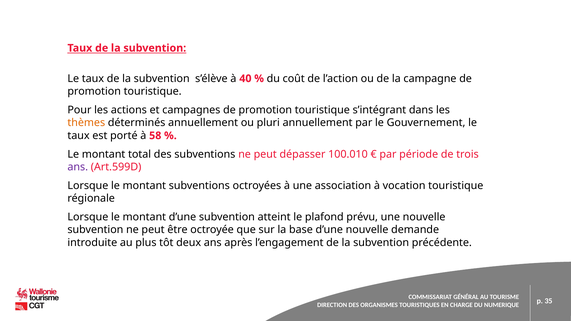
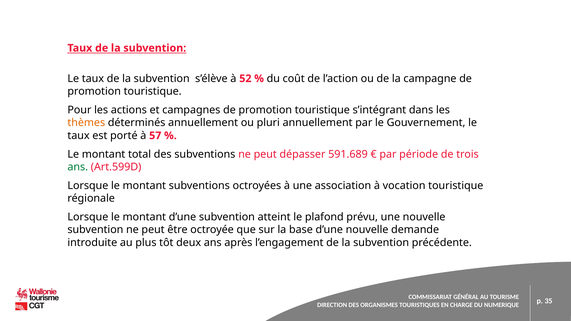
40: 40 -> 52
58: 58 -> 57
100.010: 100.010 -> 591.689
ans at (78, 167) colour: purple -> green
